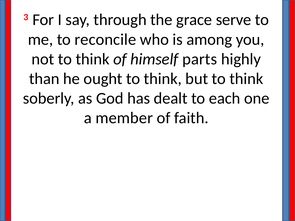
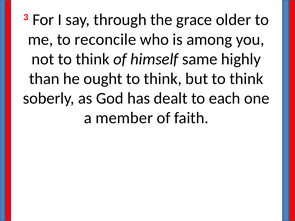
serve: serve -> older
parts: parts -> same
